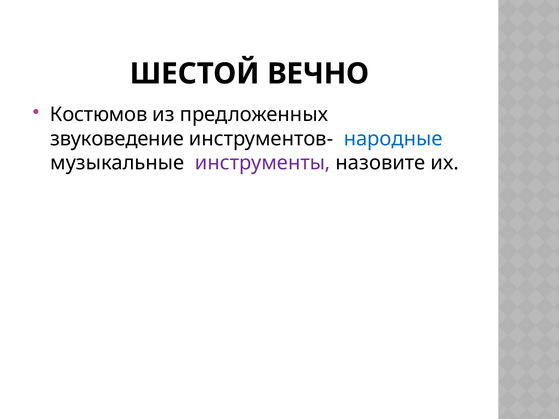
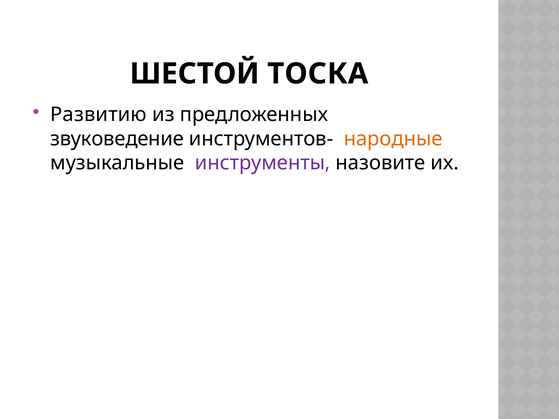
ВЕЧНО: ВЕЧНО -> ТОСКА
Костюмов: Костюмов -> Развитию
народные colour: blue -> orange
